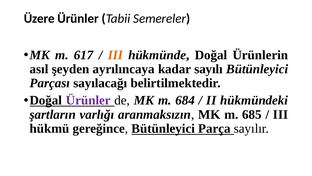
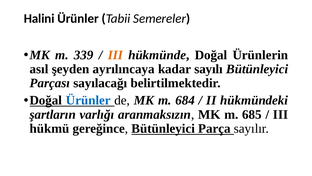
Üzere: Üzere -> Halini
617: 617 -> 339
Ürünler at (88, 100) colour: purple -> blue
